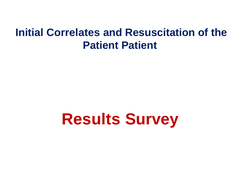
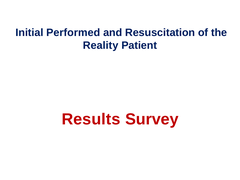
Correlates: Correlates -> Performed
Patient at (101, 45): Patient -> Reality
